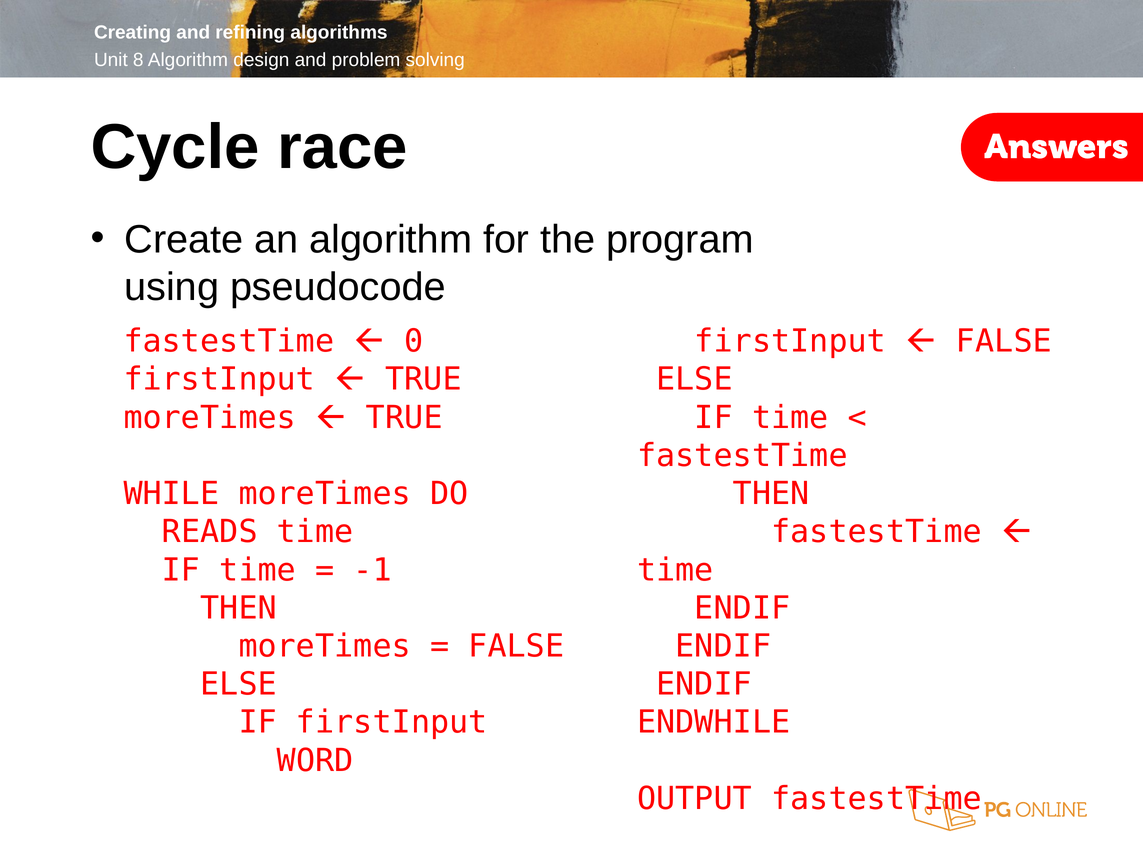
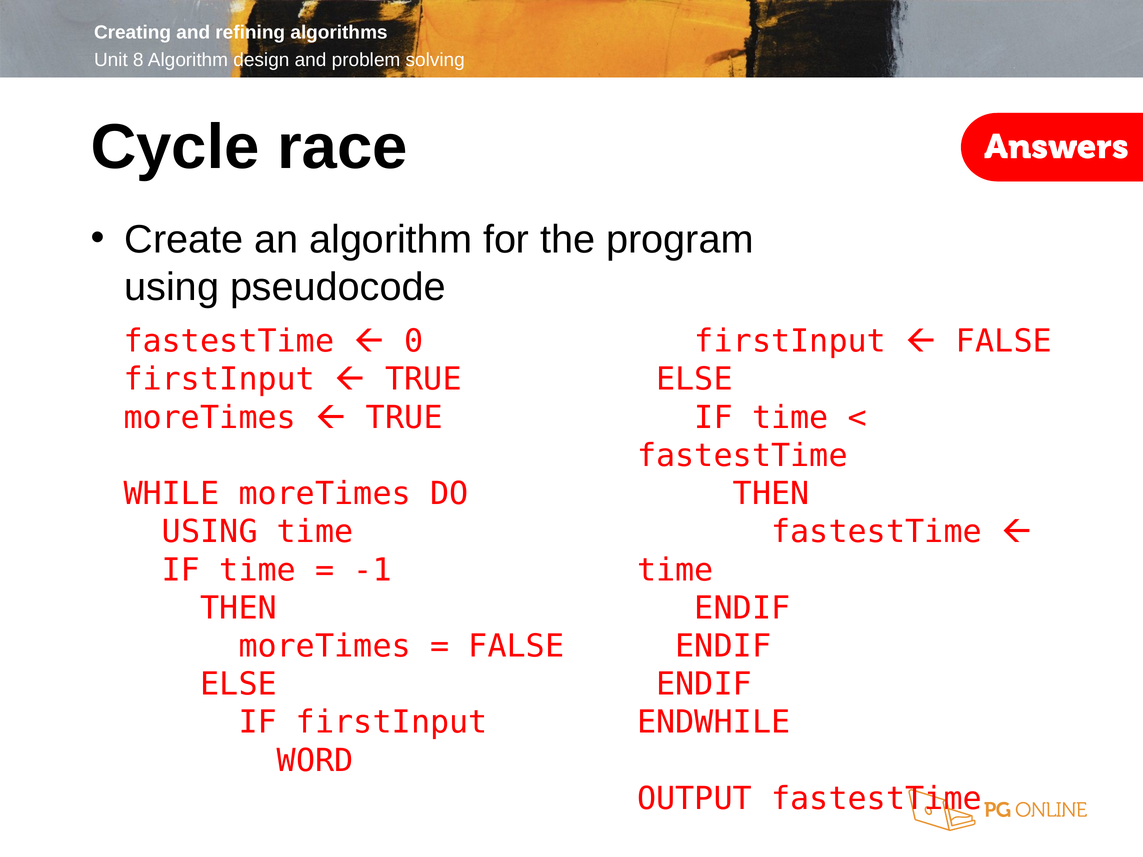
READS at (210, 532): READS -> USING
